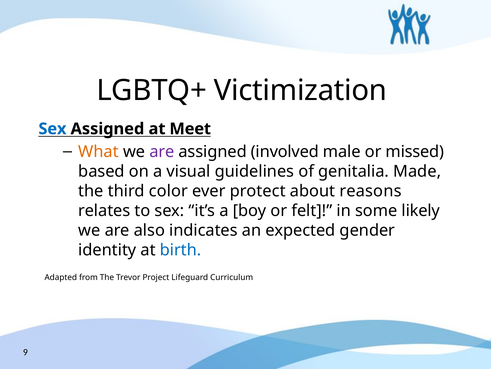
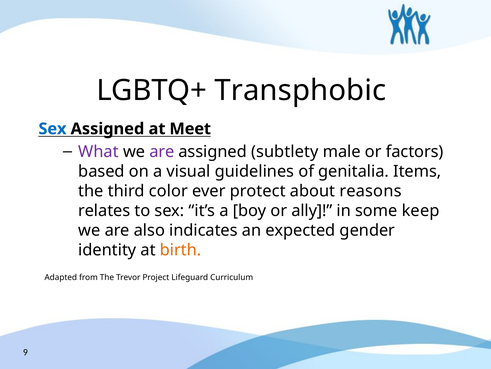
Victimization: Victimization -> Transphobic
What colour: orange -> purple
involved: involved -> subtlety
missed: missed -> factors
Made: Made -> Items
felt: felt -> ally
likely: likely -> keep
birth colour: blue -> orange
